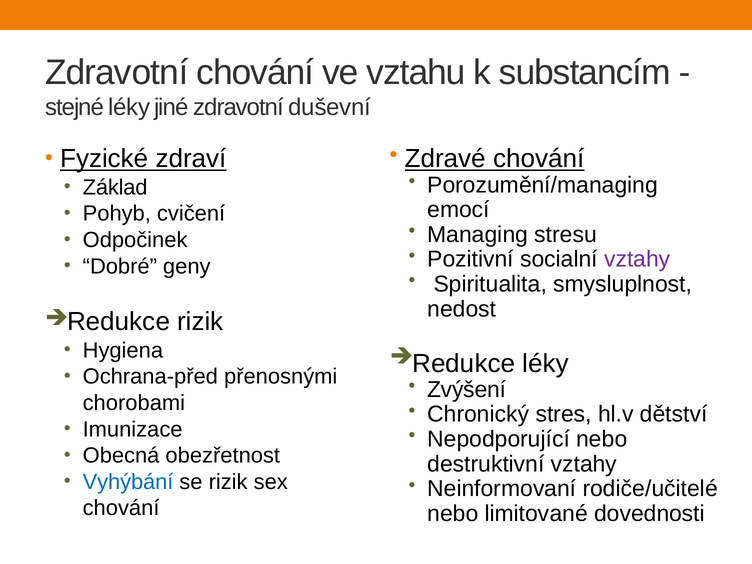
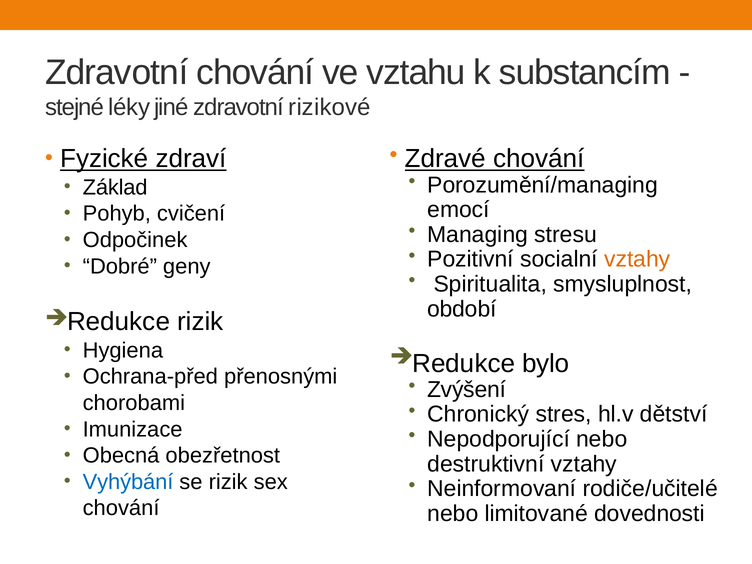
duševní: duševní -> rizikové
vztahy at (637, 259) colour: purple -> orange
nedost: nedost -> období
Redukce léky: léky -> bylo
